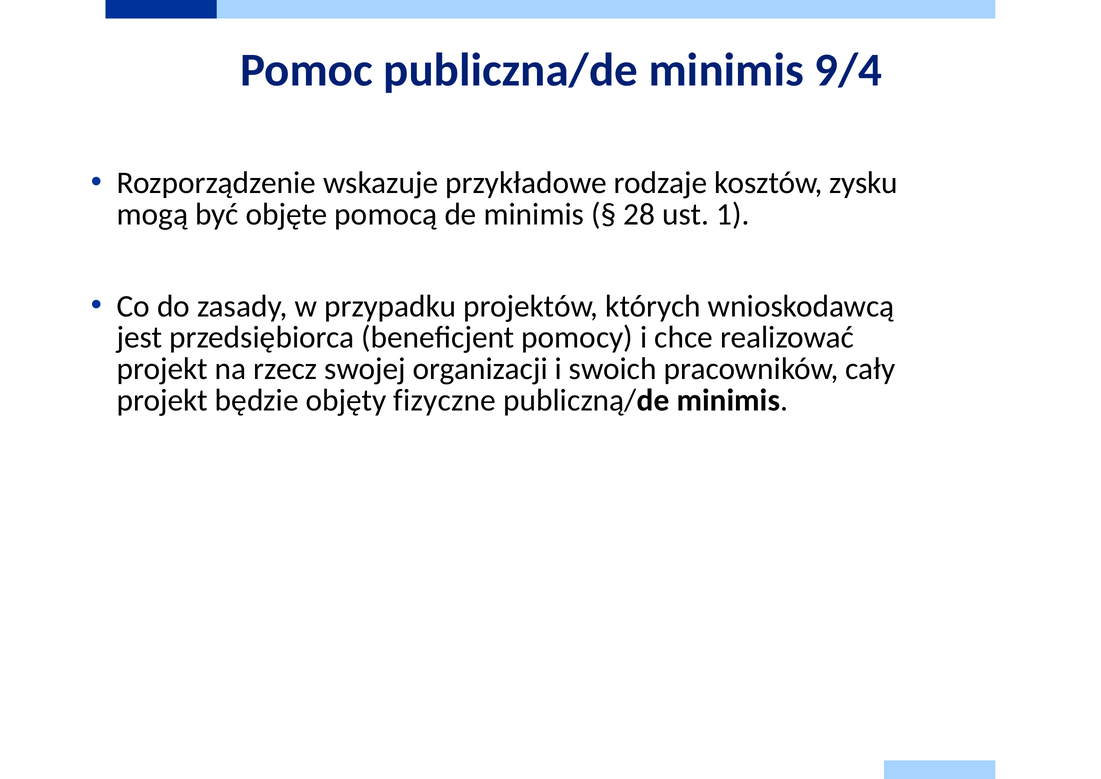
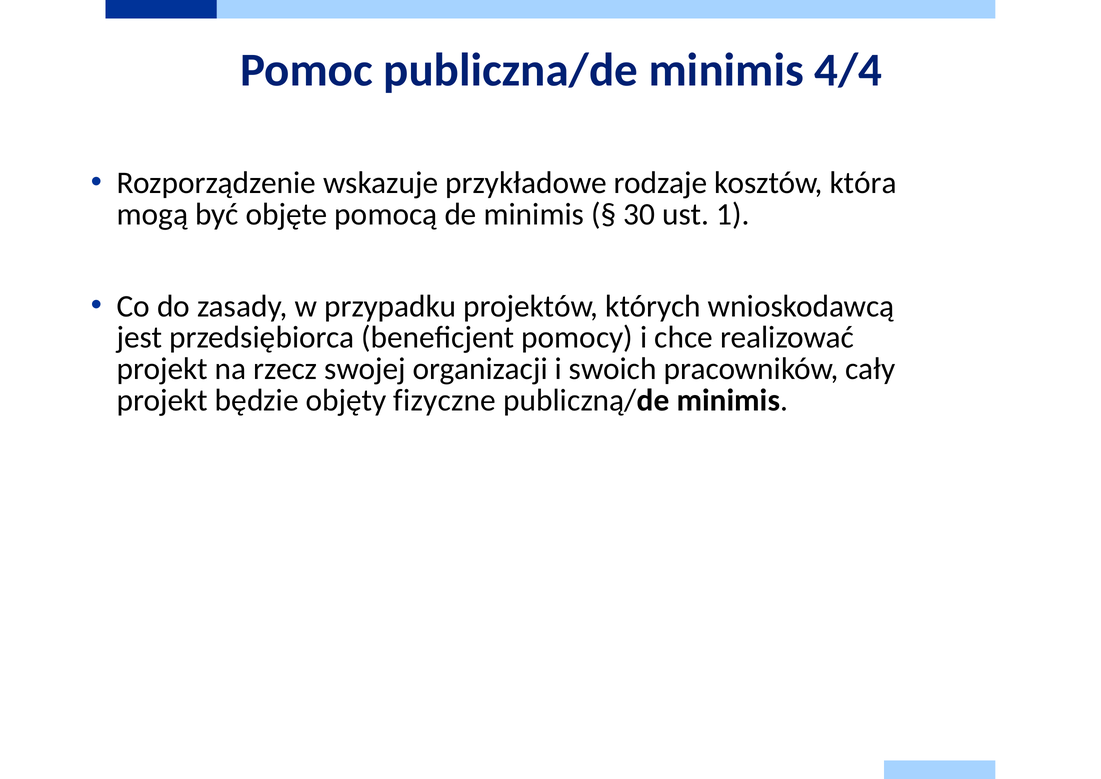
9/4: 9/4 -> 4/4
zysku: zysku -> która
28: 28 -> 30
